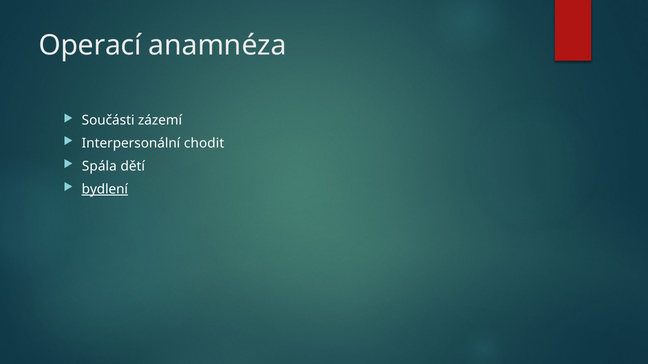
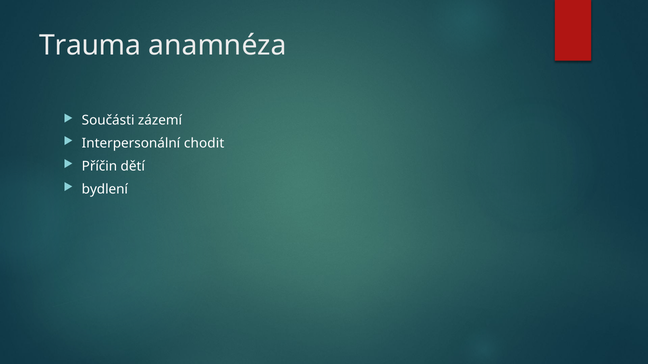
Operací: Operací -> Trauma
Spála: Spála -> Příčin
bydlení underline: present -> none
